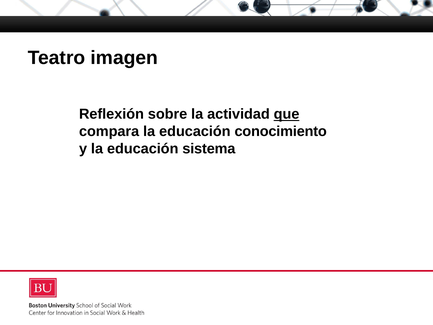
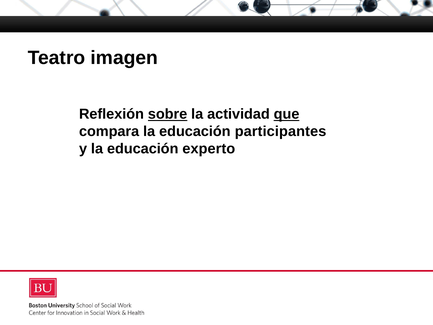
sobre underline: none -> present
conocimiento: conocimiento -> participantes
sistema: sistema -> experto
